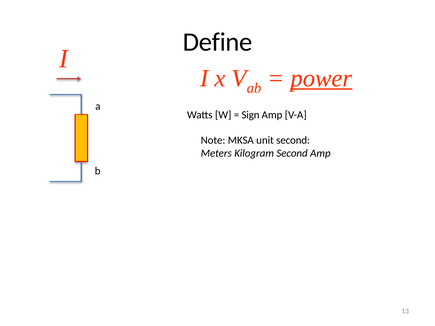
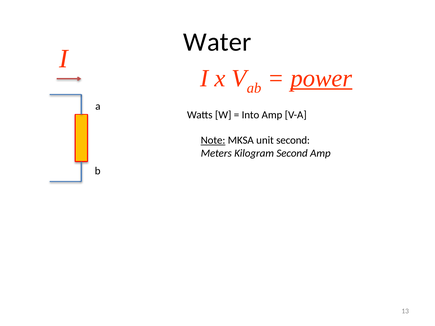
Define: Define -> Water
Sign: Sign -> Into
Note underline: none -> present
